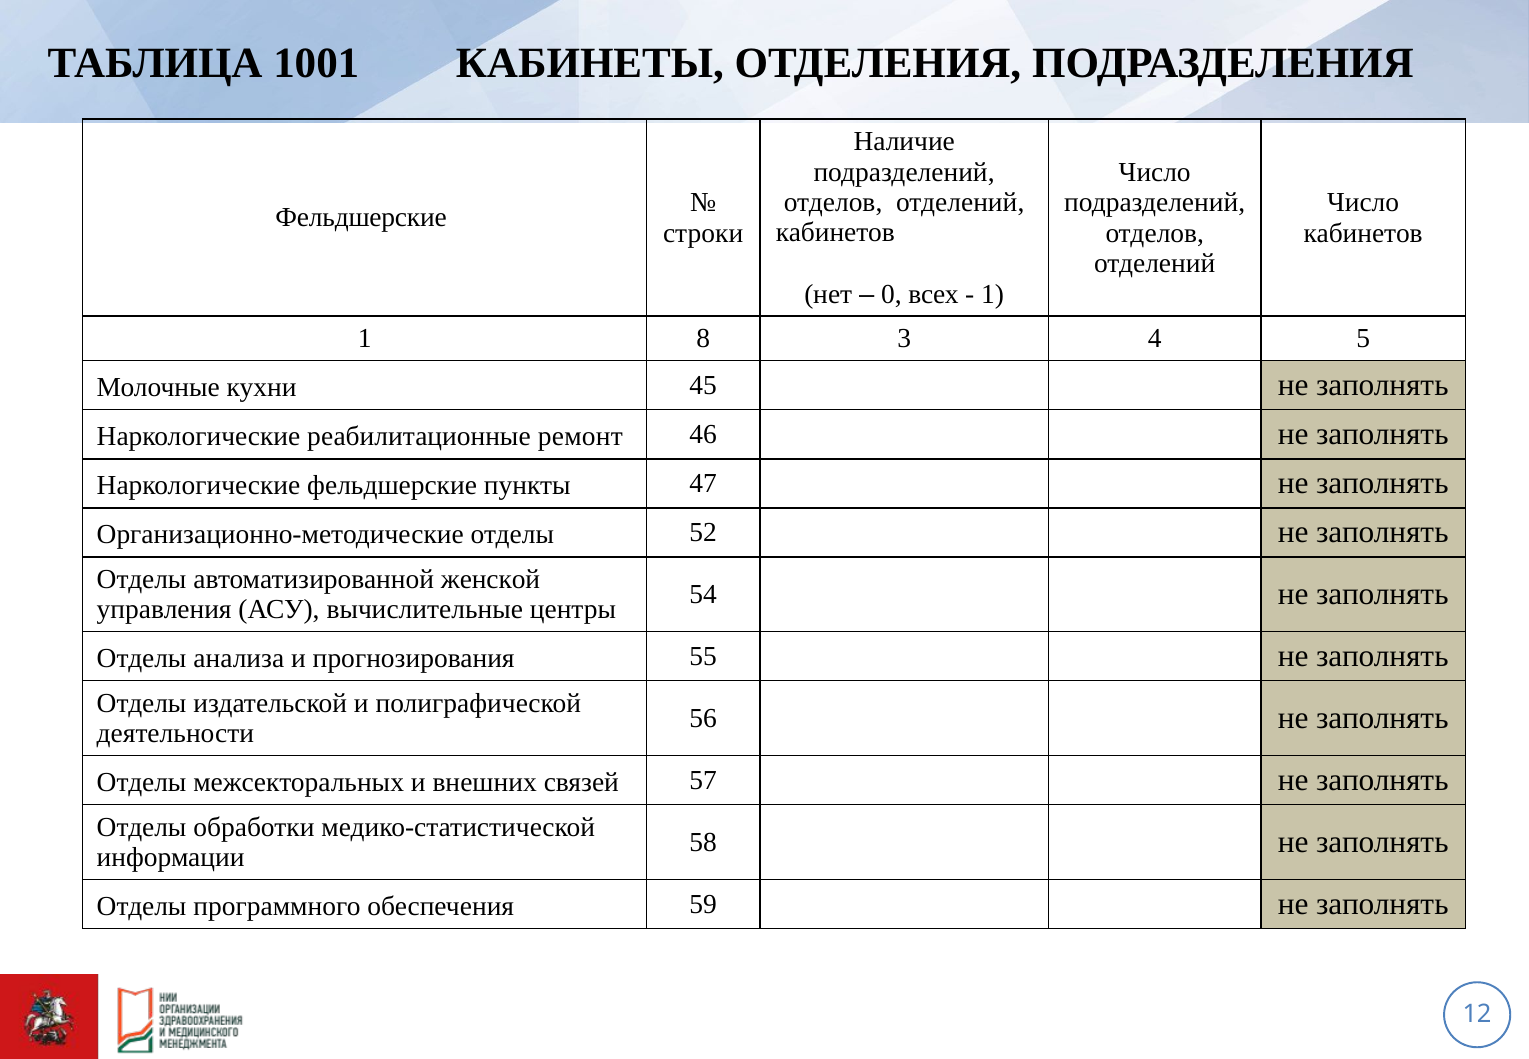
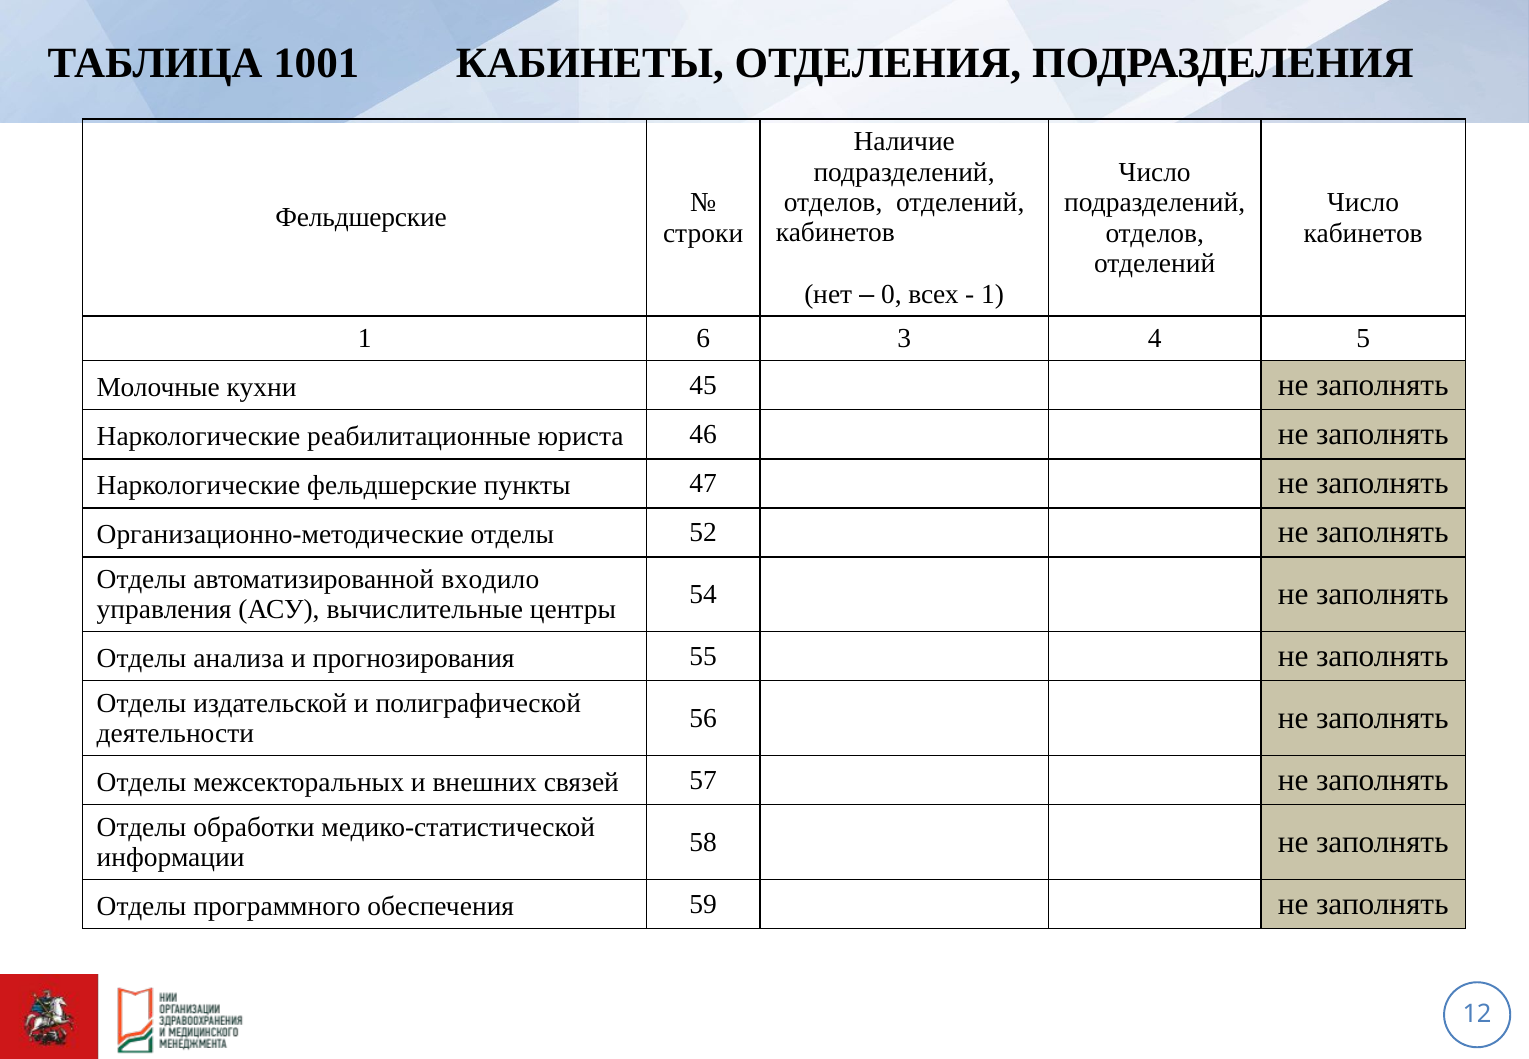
8: 8 -> 6
ремонт: ремонт -> юриста
женской: женской -> входило
